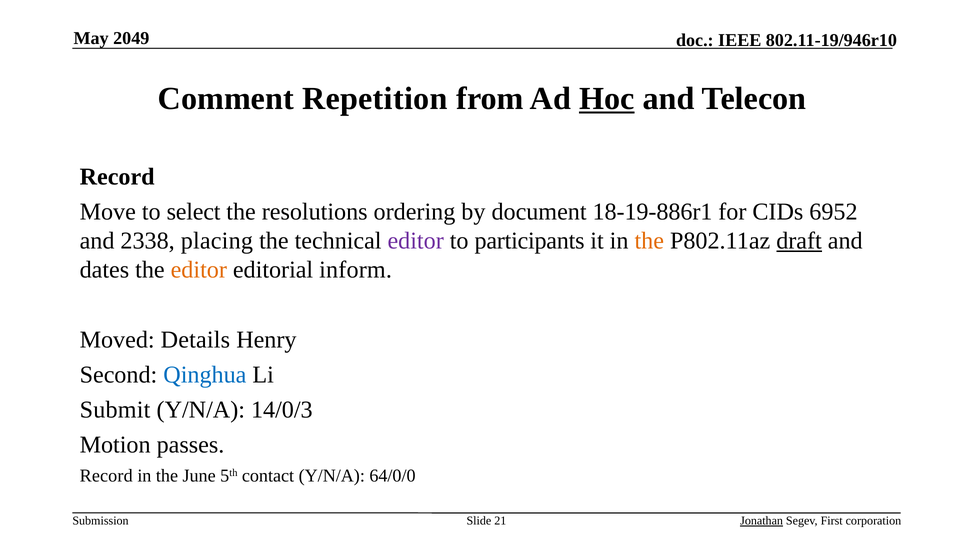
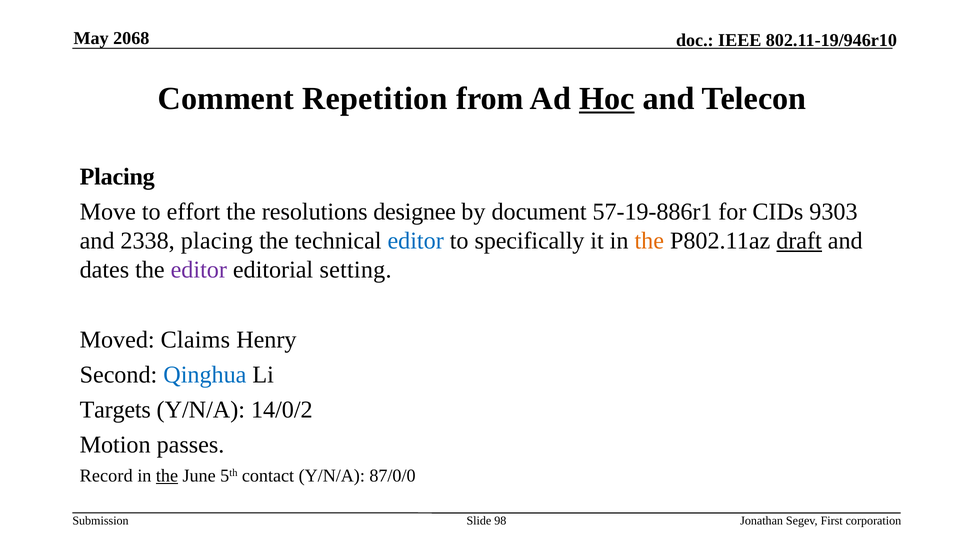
2049: 2049 -> 2068
Record at (117, 177): Record -> Placing
select: select -> effort
ordering: ordering -> designee
18-19-886r1: 18-19-886r1 -> 57-19-886r1
6952: 6952 -> 9303
editor at (416, 241) colour: purple -> blue
participants: participants -> specifically
editor at (199, 270) colour: orange -> purple
inform: inform -> setting
Details: Details -> Claims
Submit: Submit -> Targets
14/0/3: 14/0/3 -> 14/0/2
the at (167, 475) underline: none -> present
64/0/0: 64/0/0 -> 87/0/0
21: 21 -> 98
Jonathan underline: present -> none
